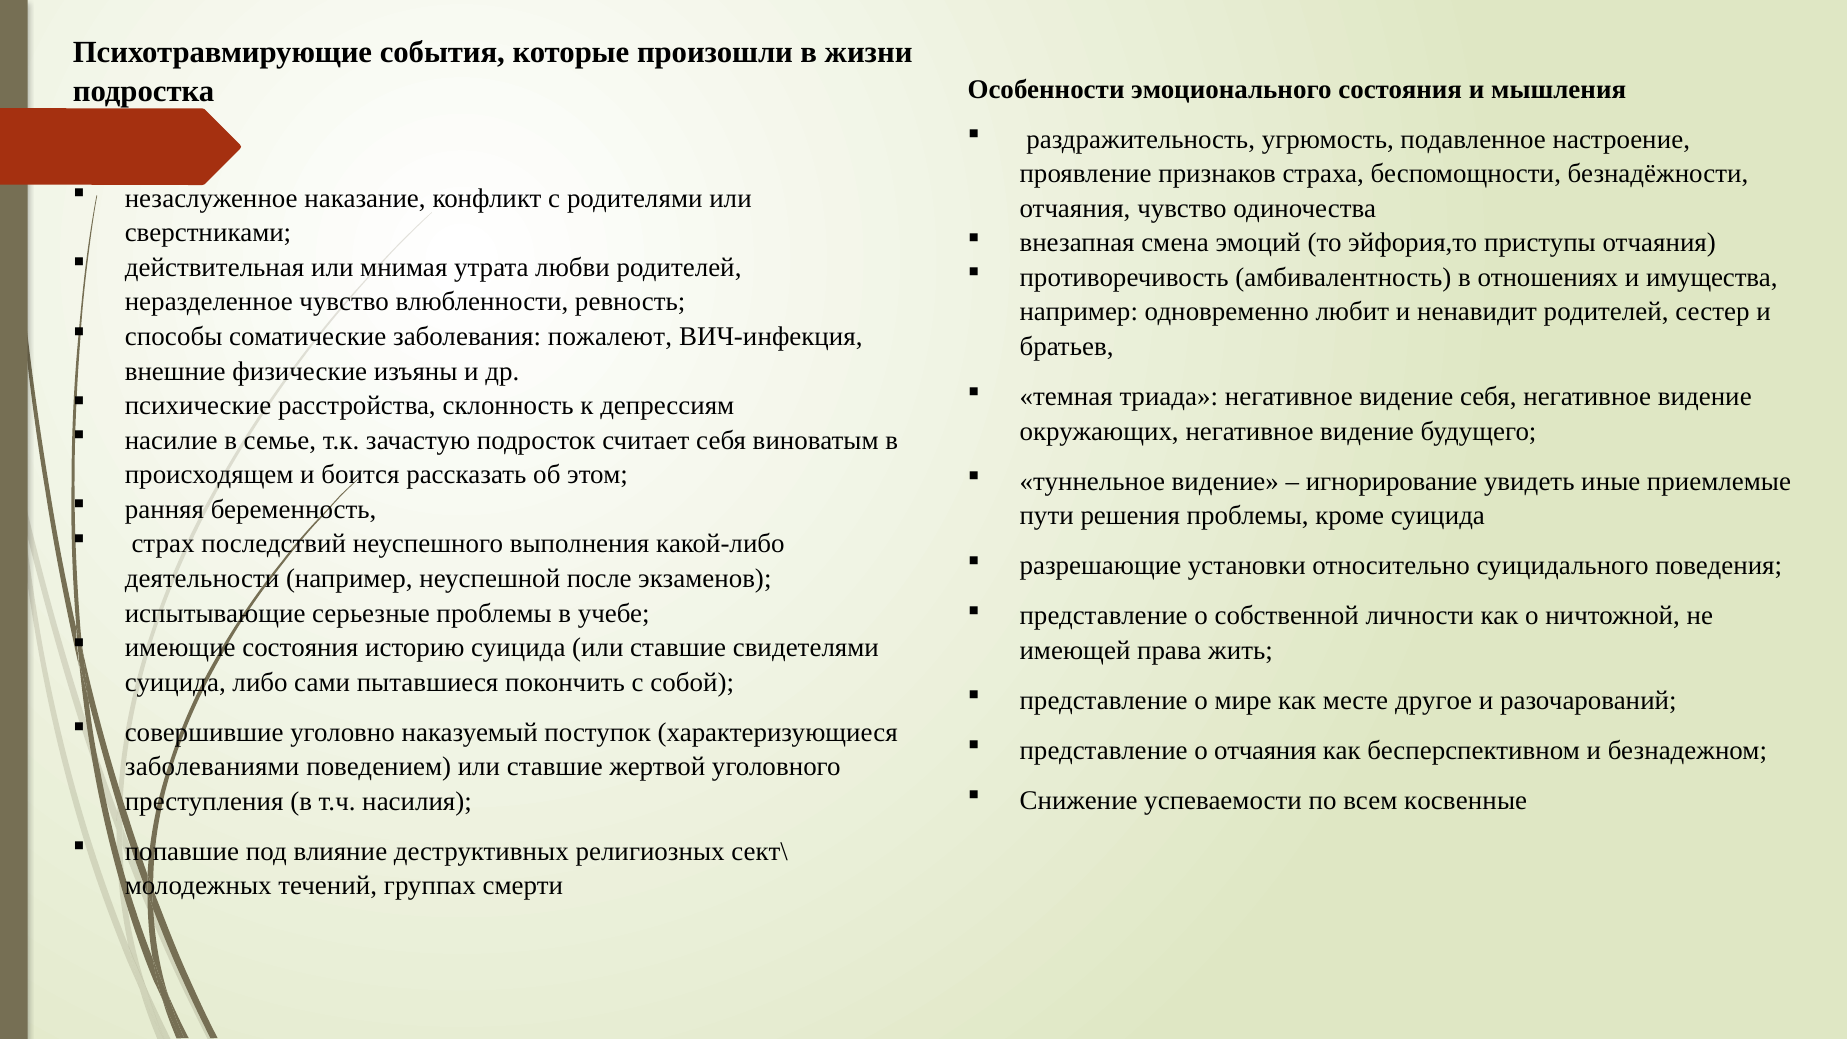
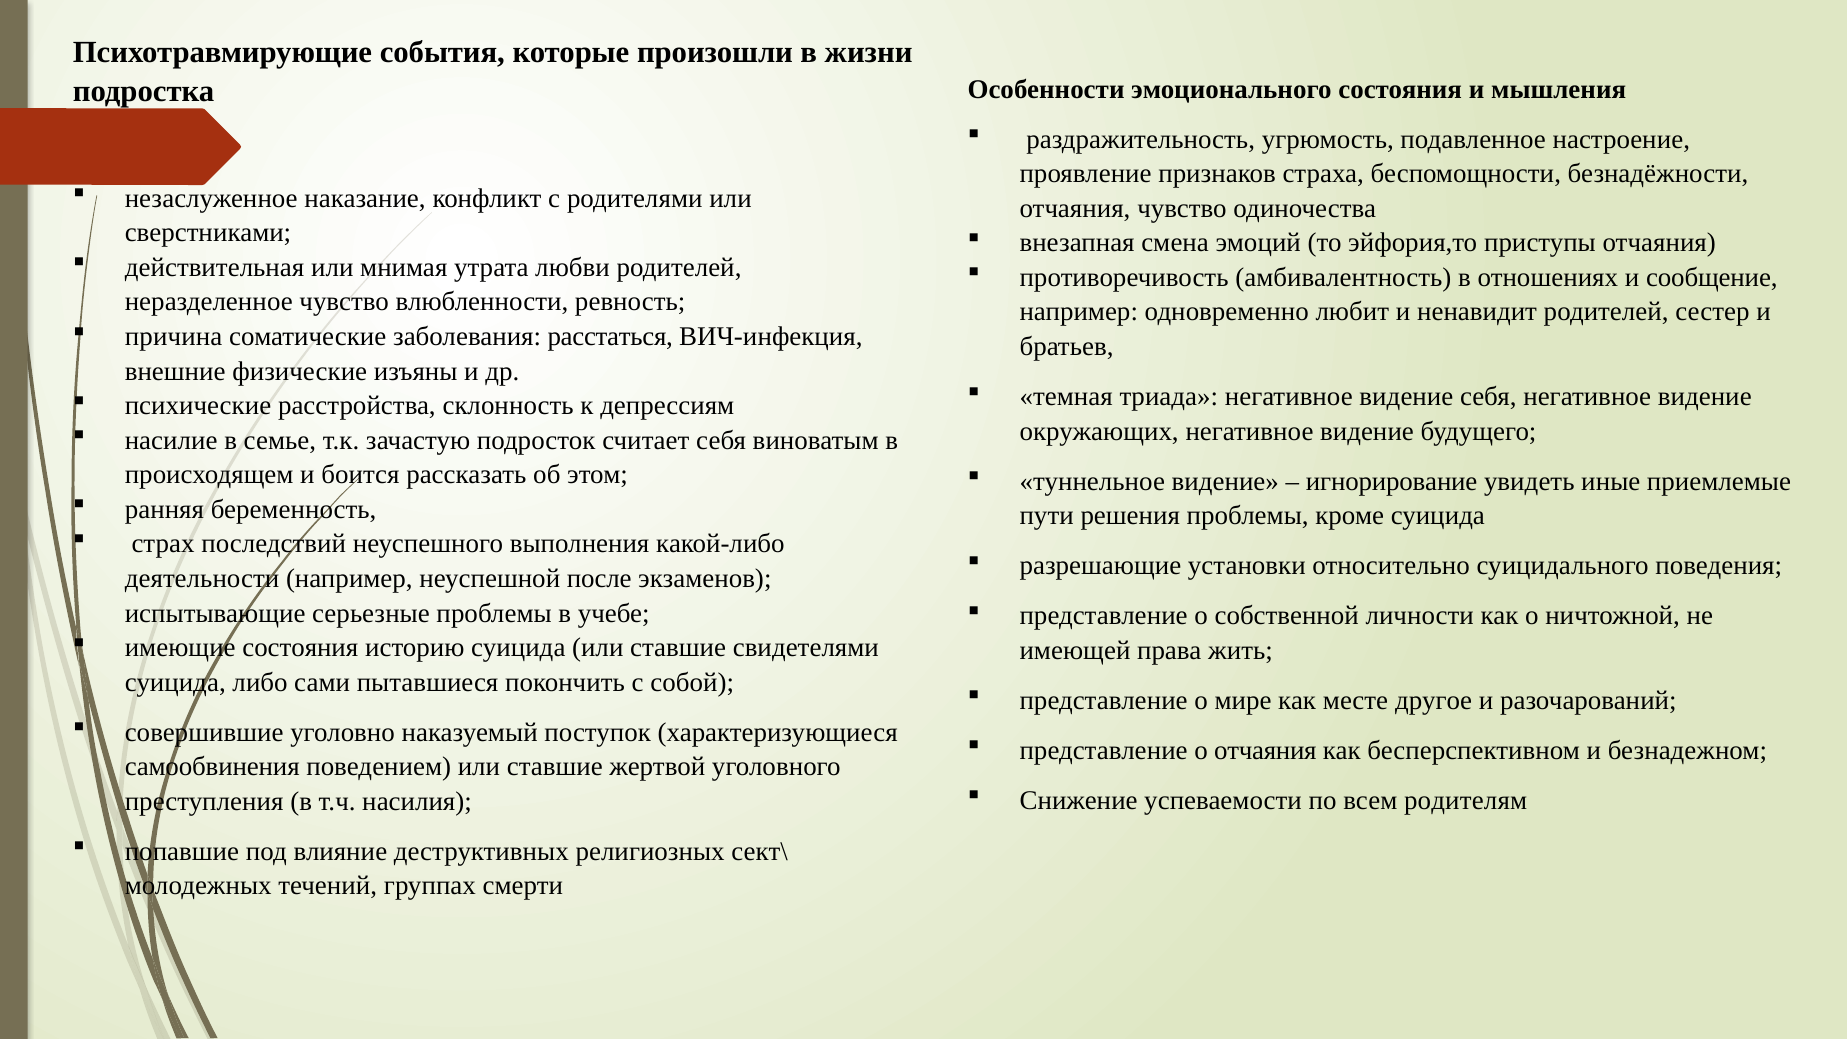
имущества: имущества -> сообщение
способы: способы -> причина
пожалеют: пожалеют -> расстаться
заболеваниями: заболеваниями -> самообвинения
косвенные: косвенные -> родителям
